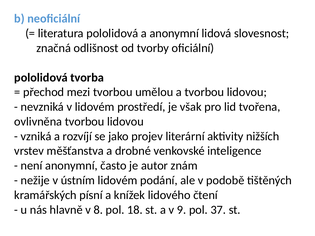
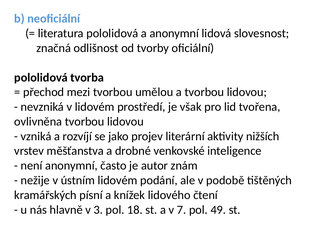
8: 8 -> 3
9: 9 -> 7
37: 37 -> 49
